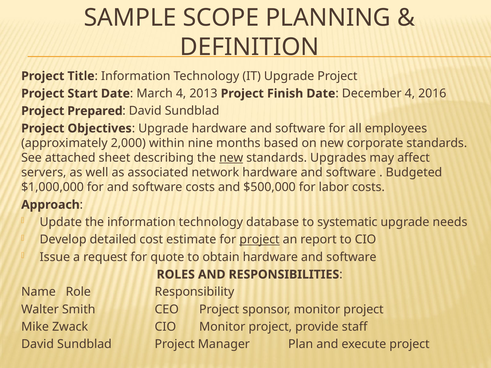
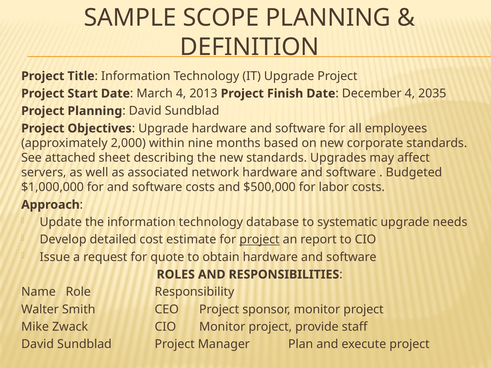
2016: 2016 -> 2035
Project Prepared: Prepared -> Planning
new at (231, 158) underline: present -> none
